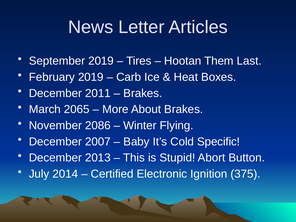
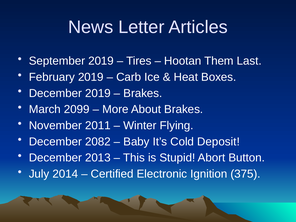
December 2011: 2011 -> 2019
2065: 2065 -> 2099
2086: 2086 -> 2011
2007: 2007 -> 2082
Specific: Specific -> Deposit
